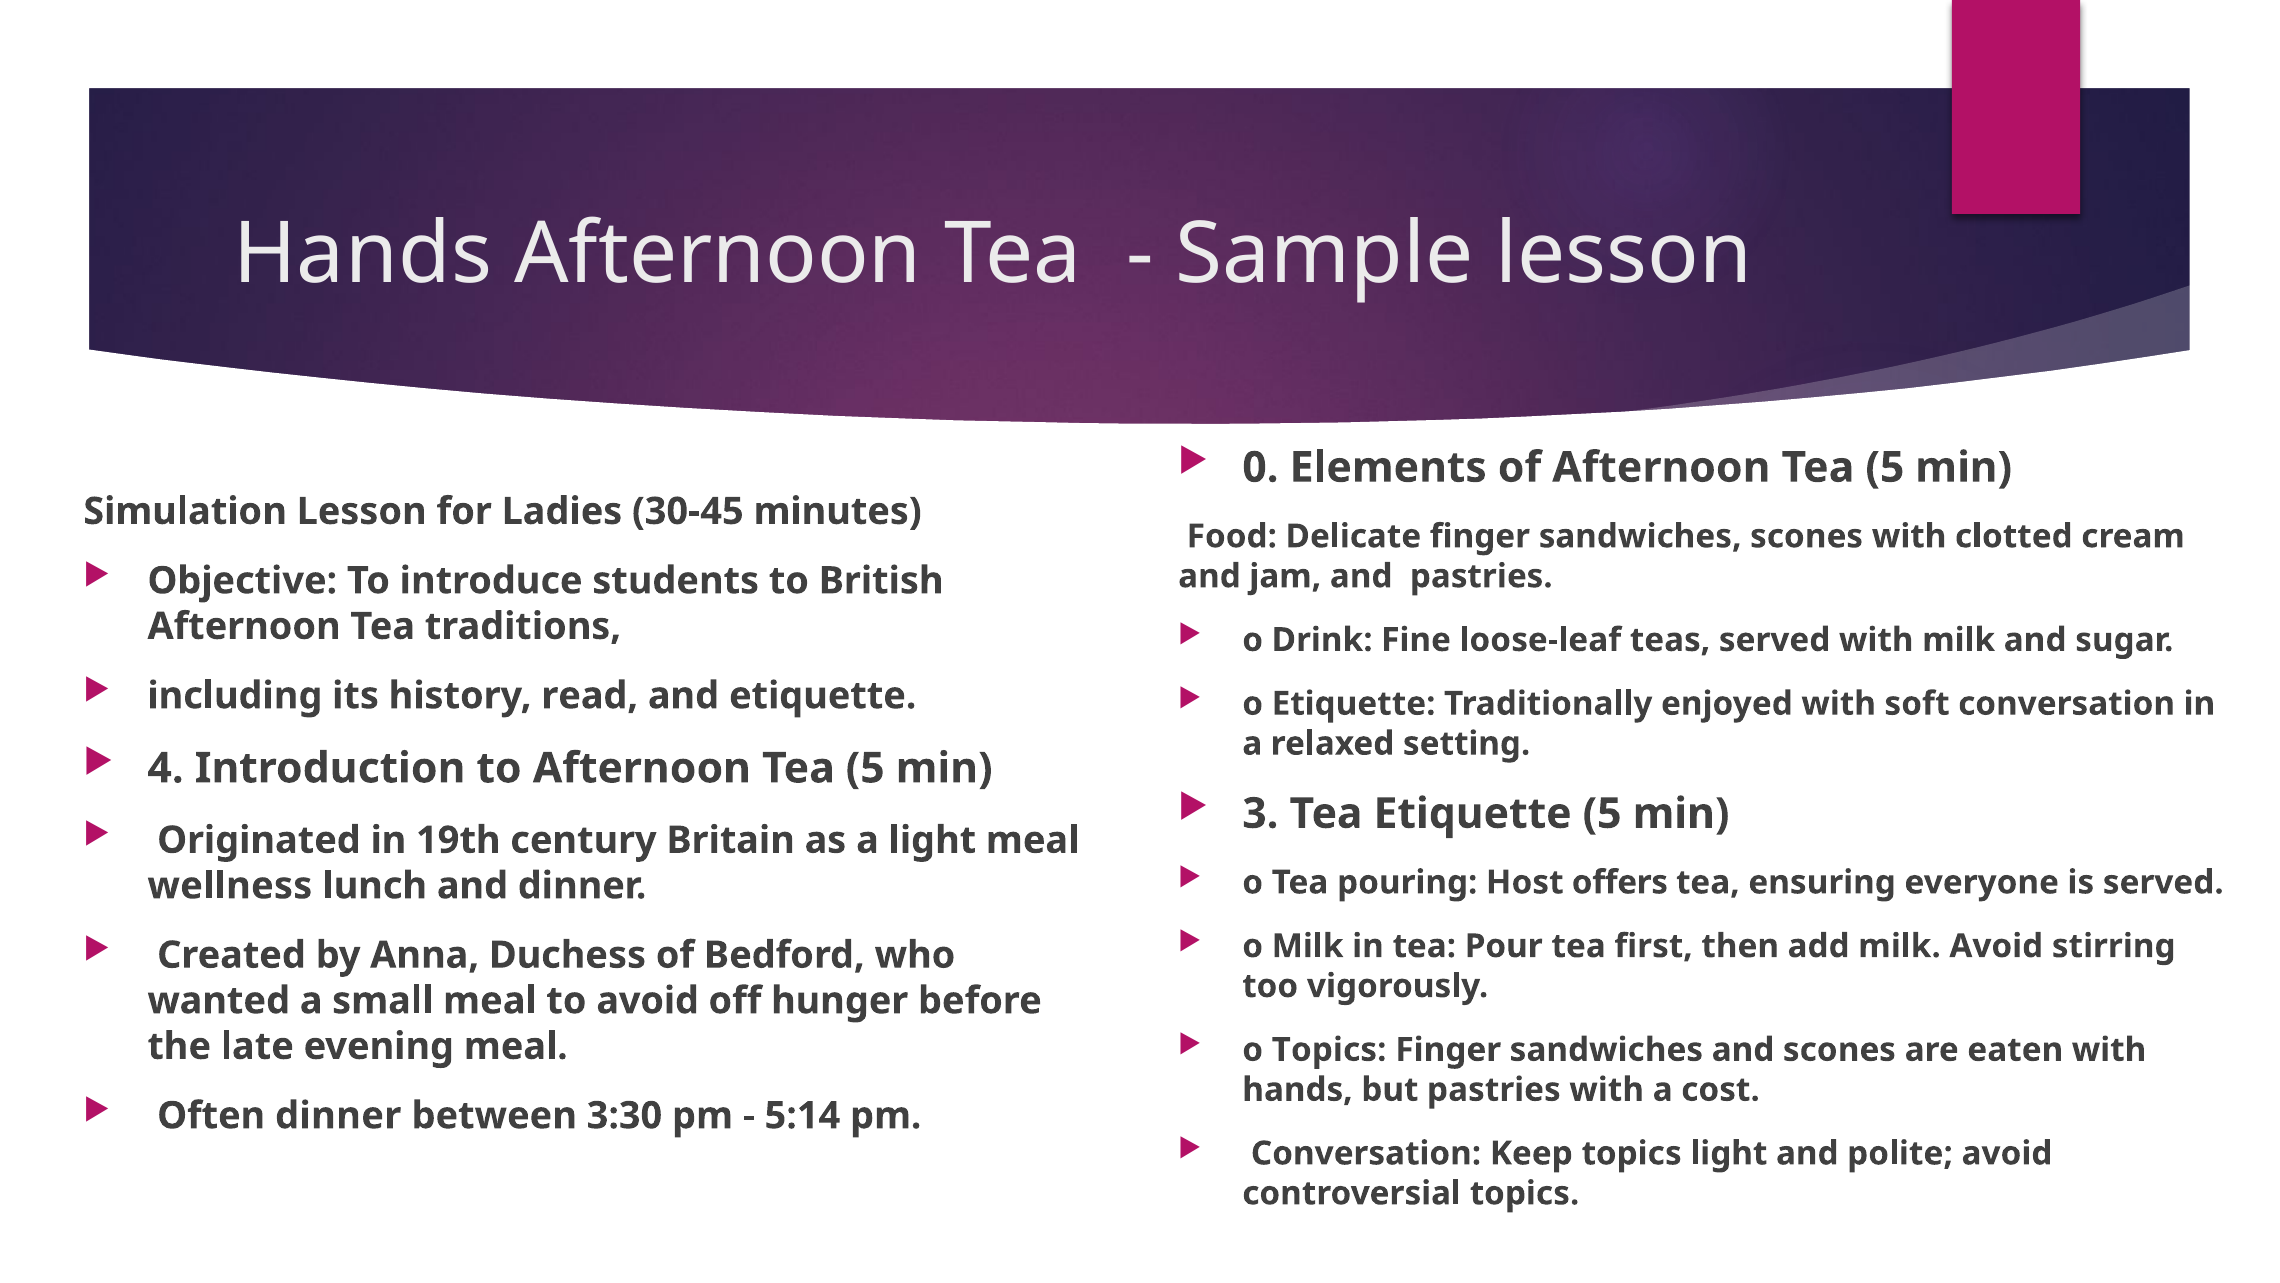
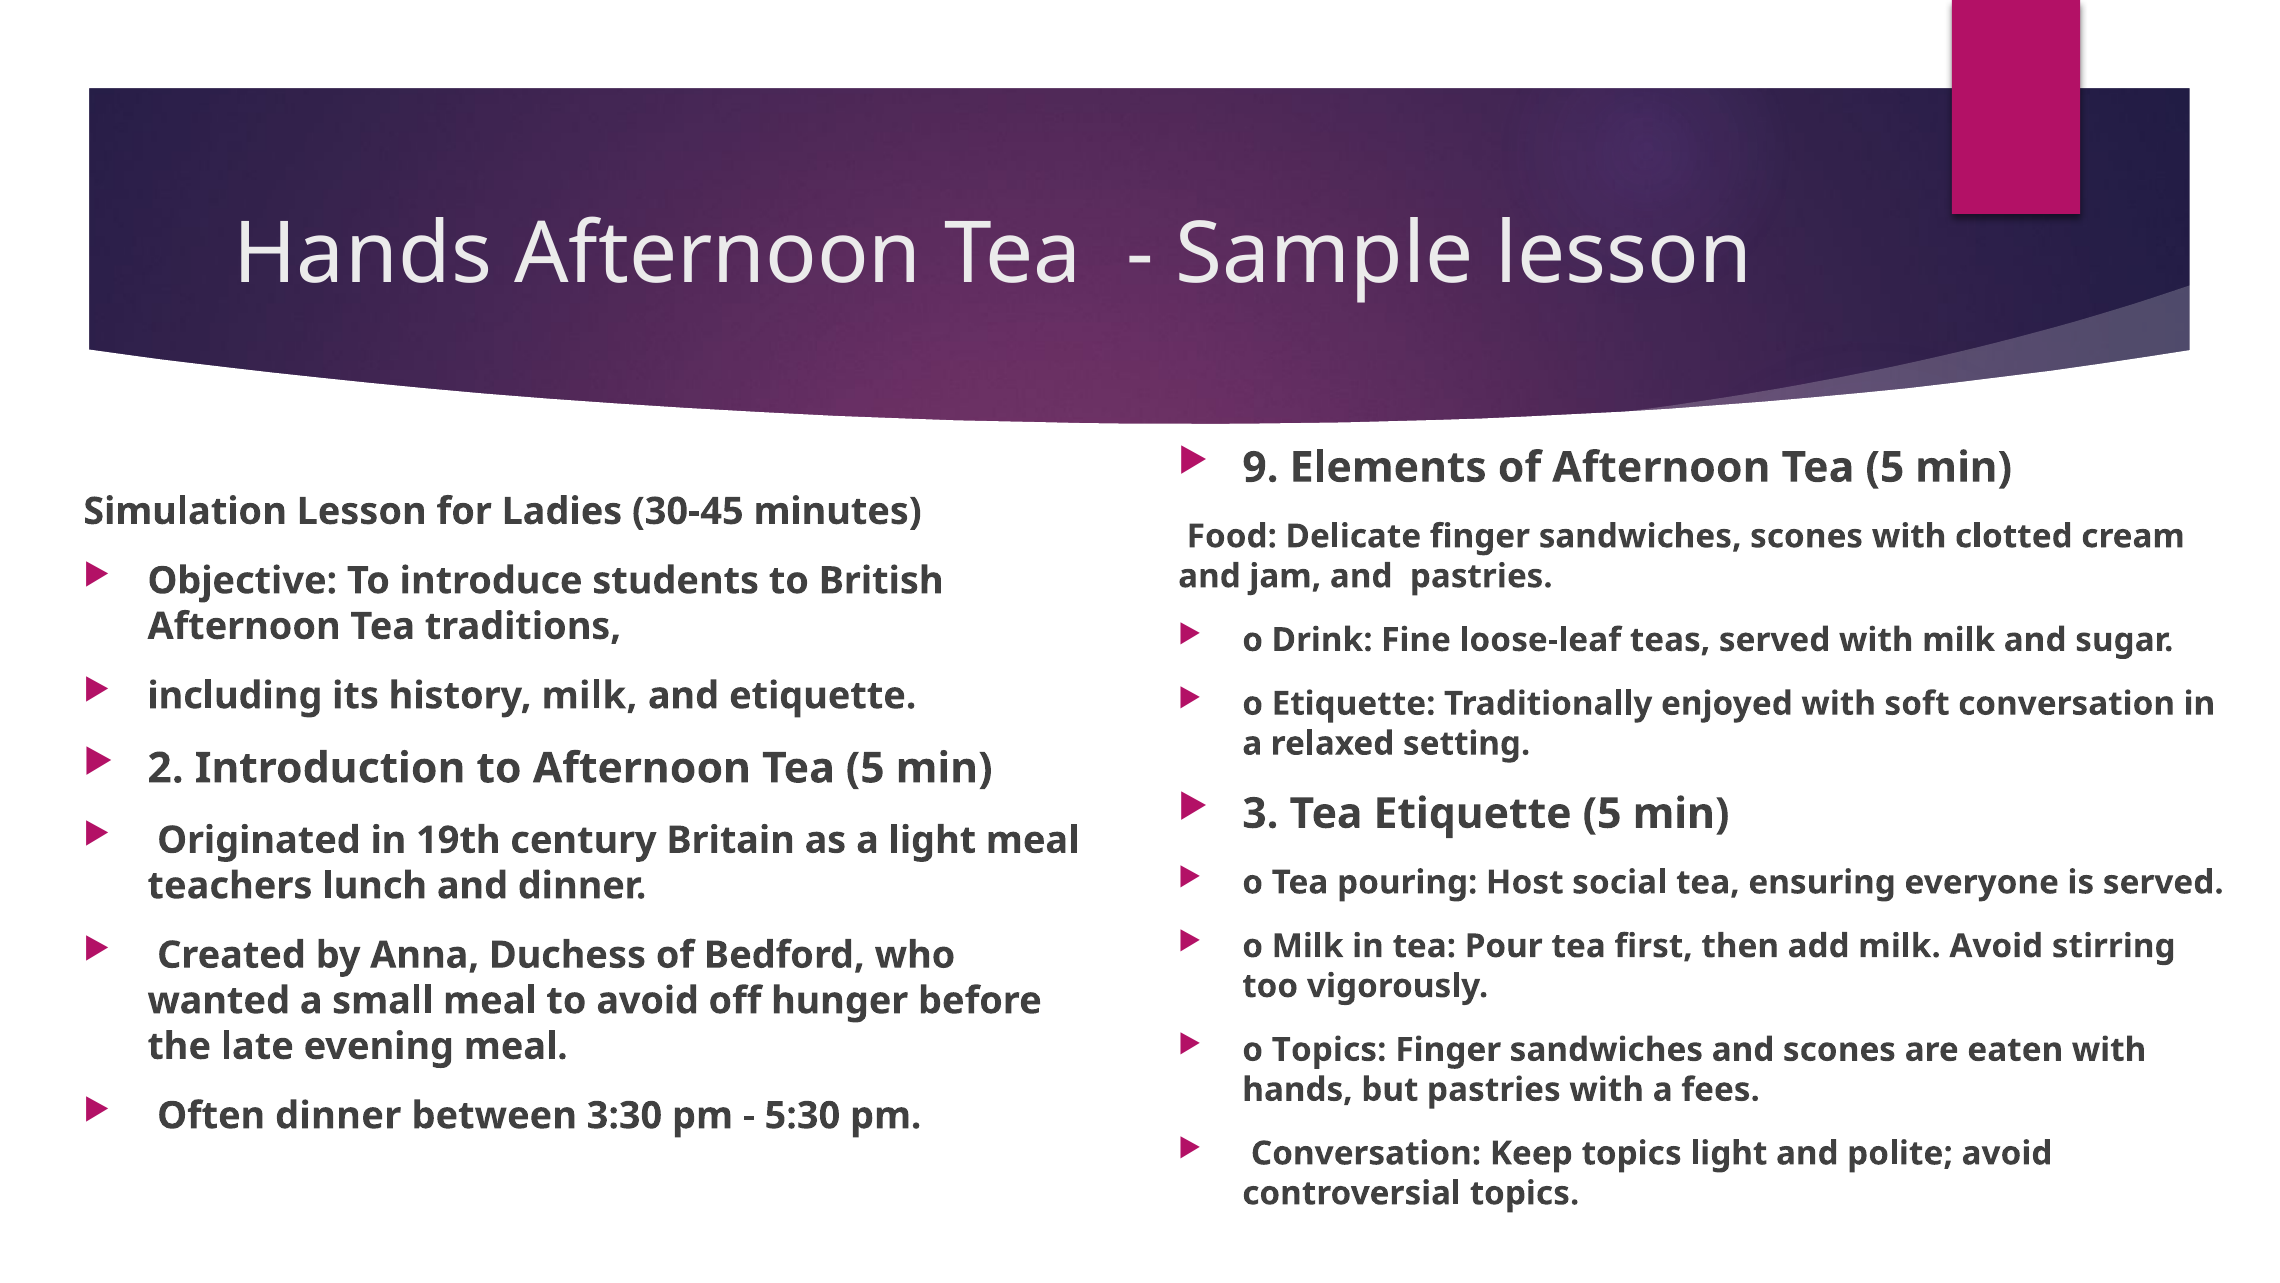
0: 0 -> 9
history read: read -> milk
4: 4 -> 2
offers: offers -> social
wellness: wellness -> teachers
cost: cost -> fees
5:14: 5:14 -> 5:30
